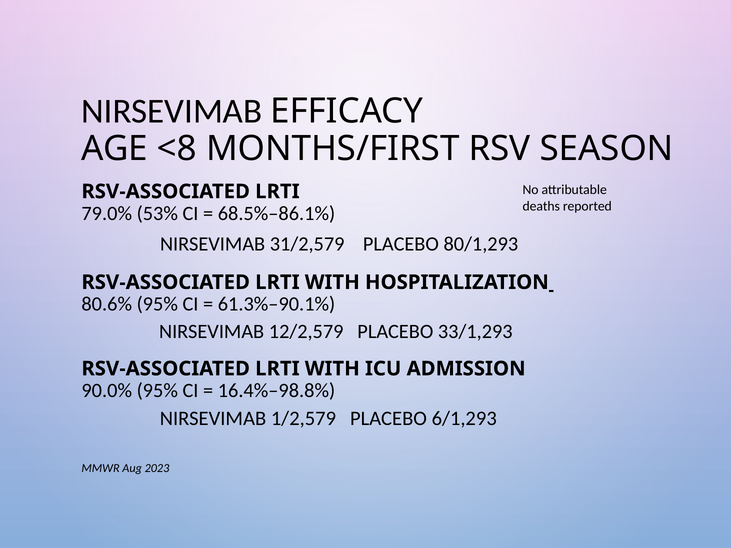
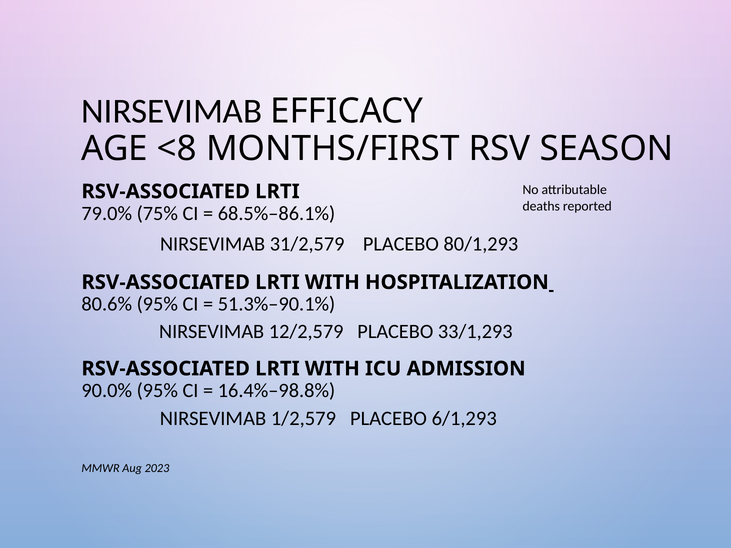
53%: 53% -> 75%
61.3%–90.1%: 61.3%–90.1% -> 51.3%–90.1%
